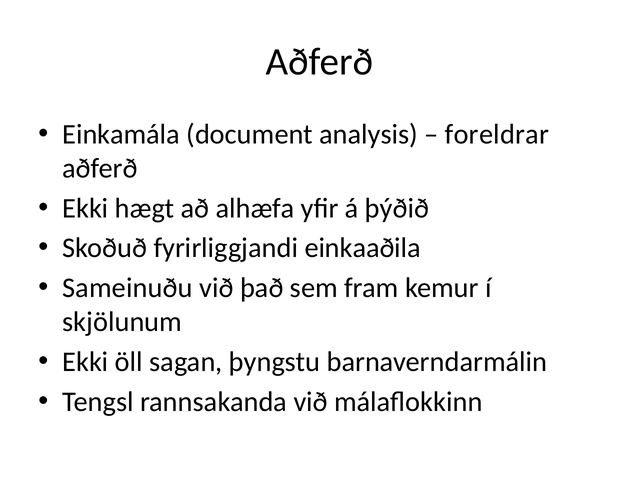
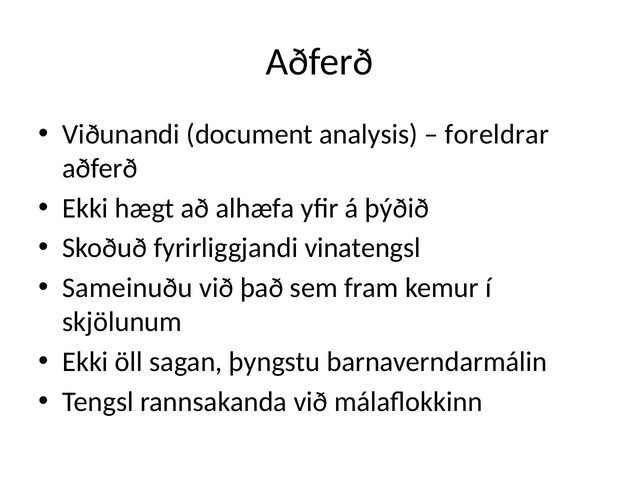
Einkamála: Einkamála -> Viðunandi
einkaaðila: einkaaðila -> vinatengsl
